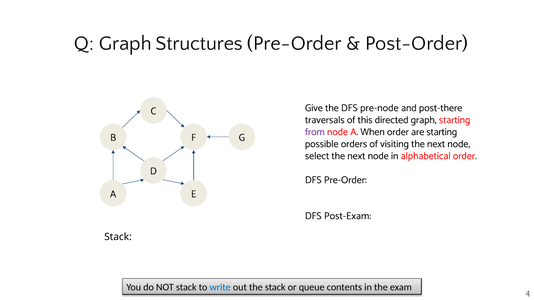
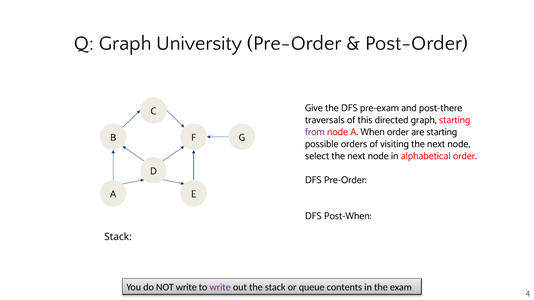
Structures: Structures -> University
pre-node: pre-node -> pre-exam
Post-Exam: Post-Exam -> Post-When
NOT stack: stack -> write
write at (220, 287) colour: blue -> purple
